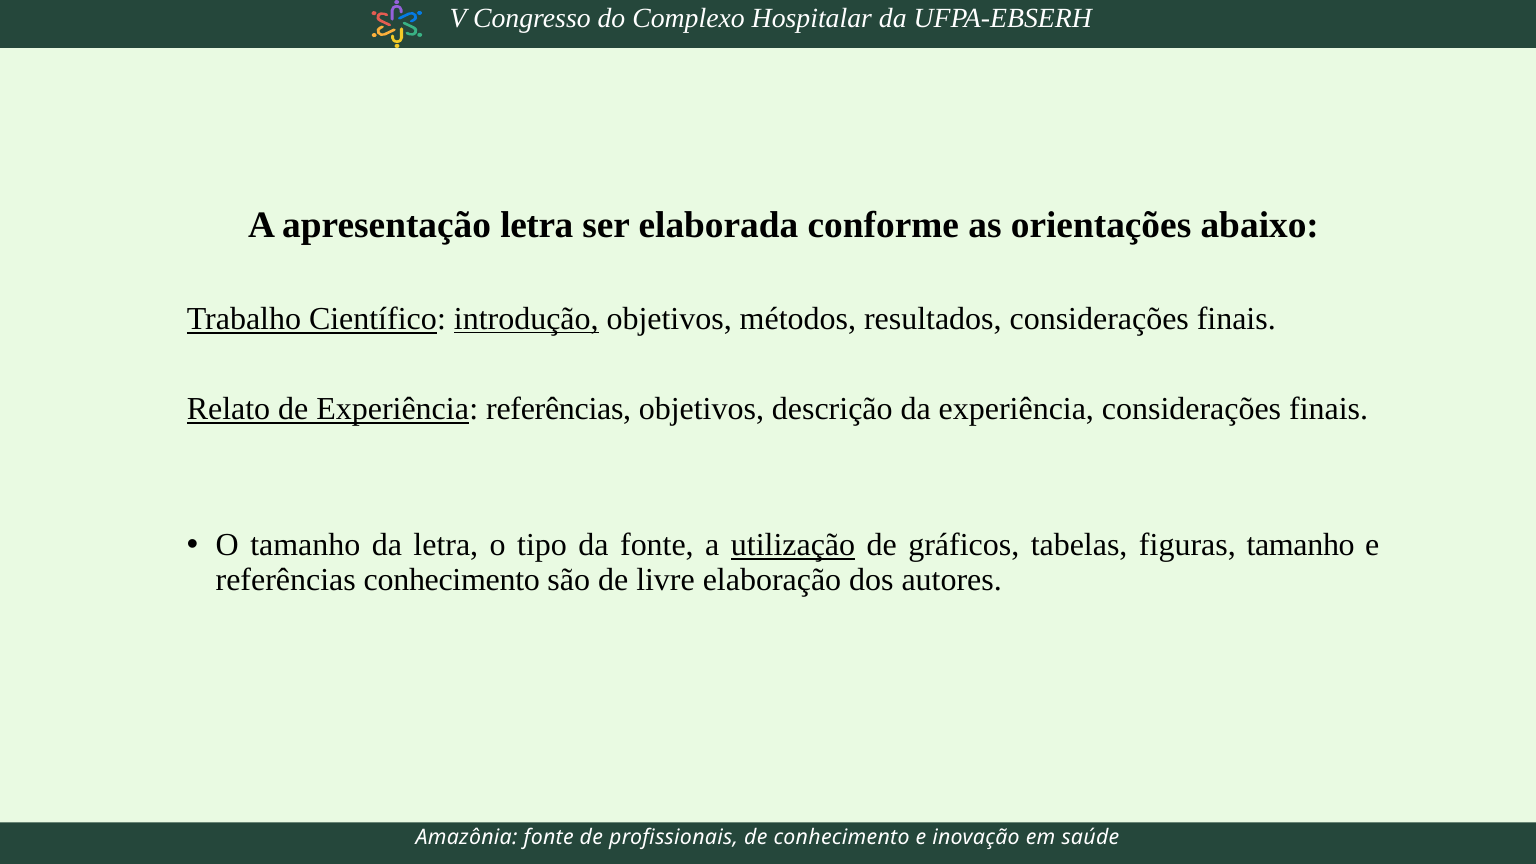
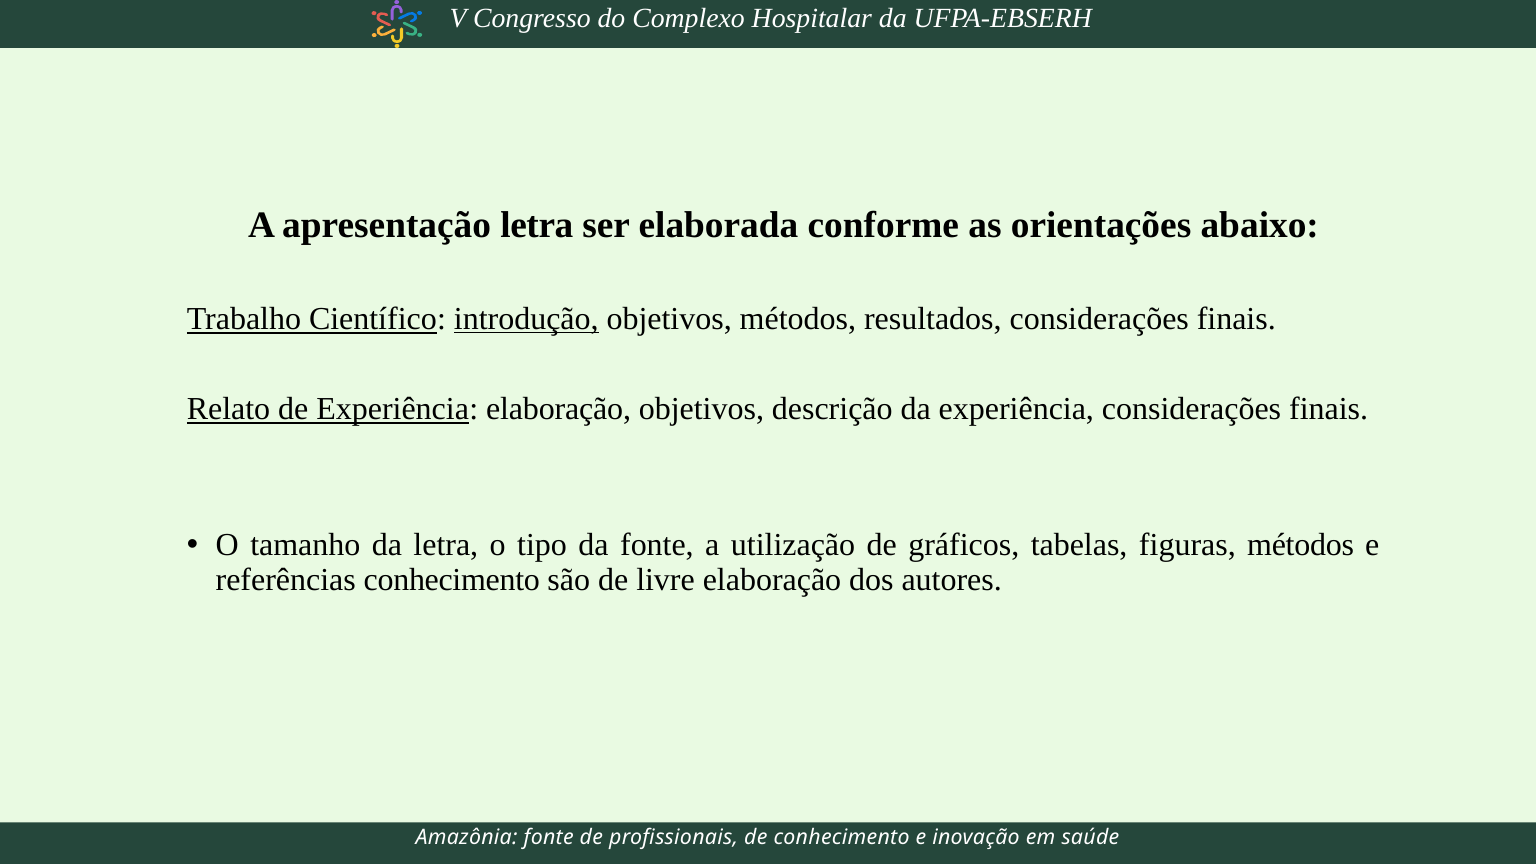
Experiência referências: referências -> elaboração
utilização underline: present -> none
figuras tamanho: tamanho -> métodos
